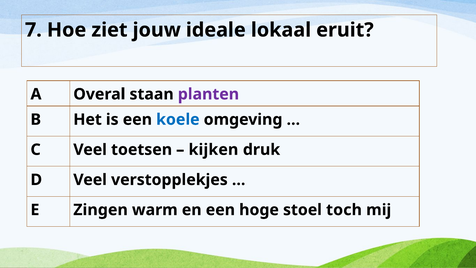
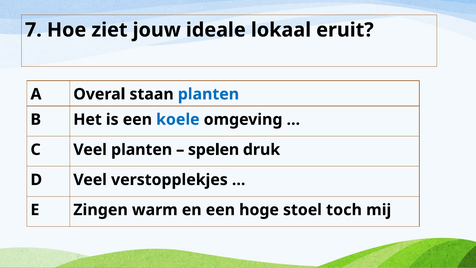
planten at (208, 94) colour: purple -> blue
Veel toetsen: toetsen -> planten
kijken: kijken -> spelen
